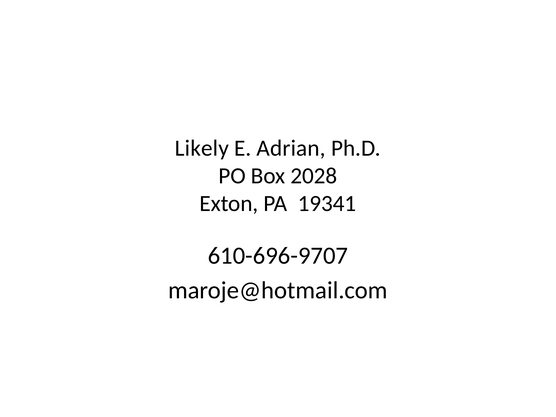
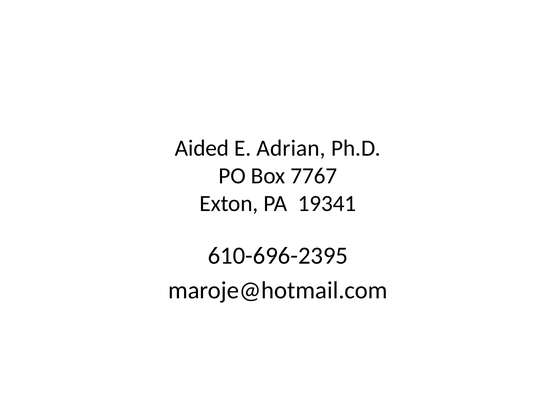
Likely: Likely -> Aided
2028: 2028 -> 7767
610-696-9707: 610-696-9707 -> 610-696-2395
